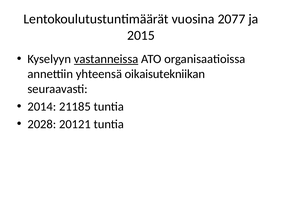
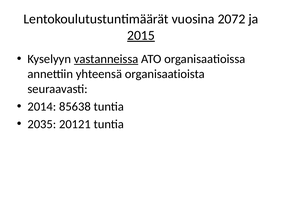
2077: 2077 -> 2072
2015 underline: none -> present
oikaisutekniikan: oikaisutekniikan -> organisaatioista
21185: 21185 -> 85638
2028: 2028 -> 2035
